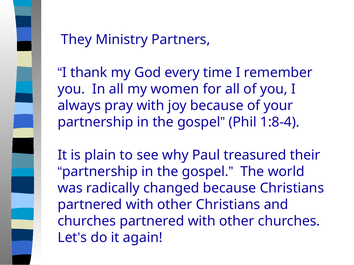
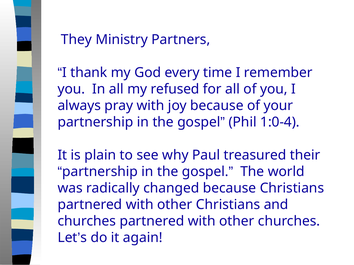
women: women -> refused
1:8-4: 1:8-4 -> 1:0-4
